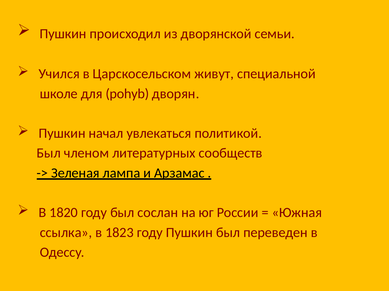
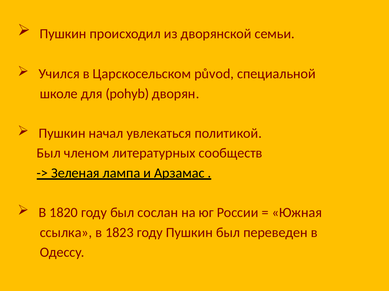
живут: живут -> původ
